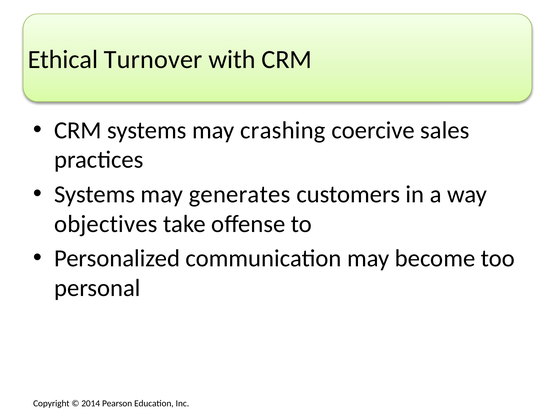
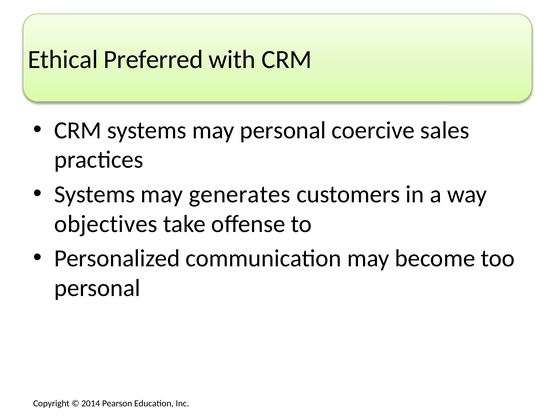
Turnover: Turnover -> Preferred
may crashing: crashing -> personal
